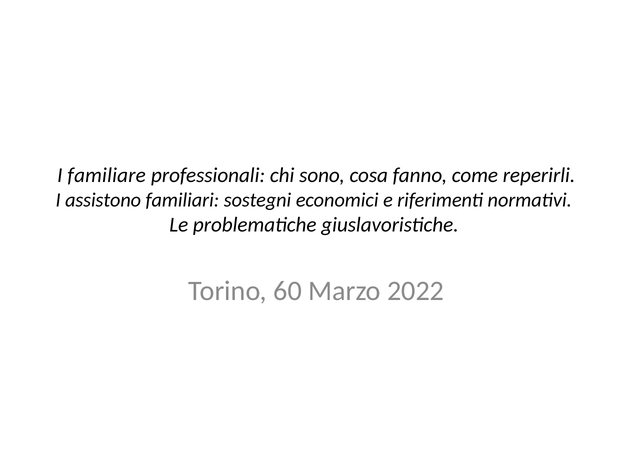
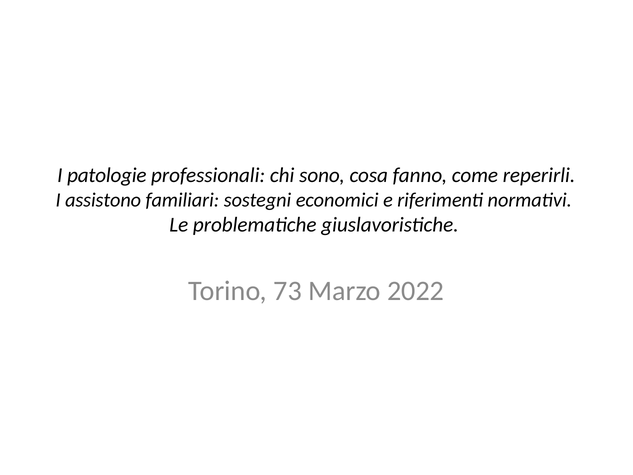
familiare: familiare -> patologie
60: 60 -> 73
